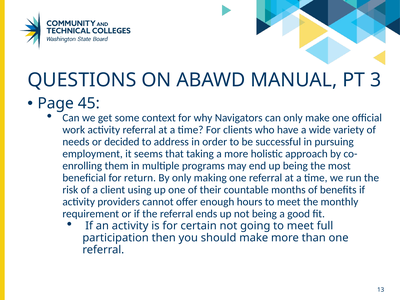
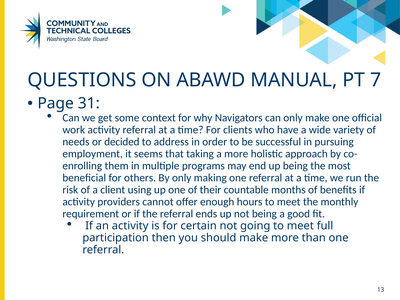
3: 3 -> 7
45: 45 -> 31
return: return -> others
